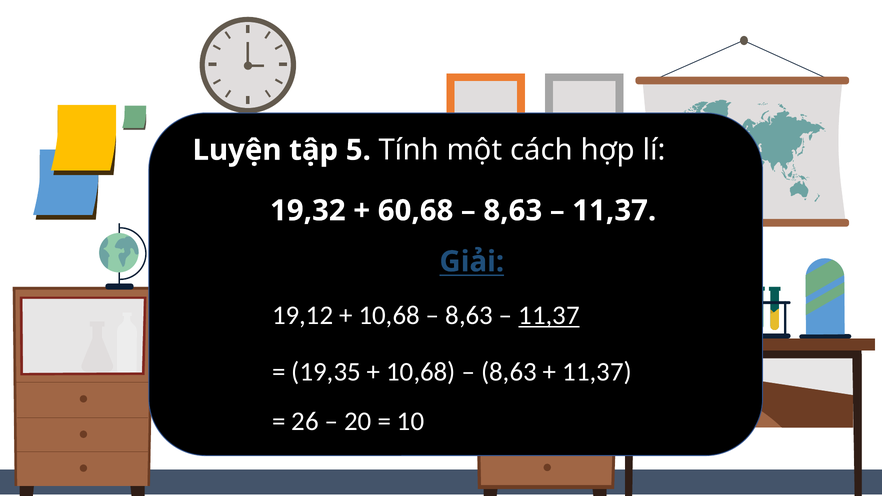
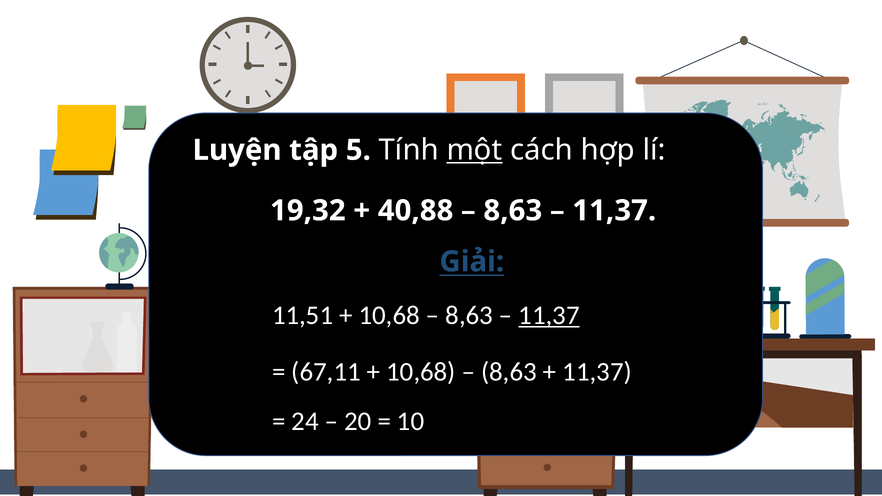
một underline: none -> present
60,68: 60,68 -> 40,88
19,12: 19,12 -> 11,51
19,35: 19,35 -> 67,11
26: 26 -> 24
